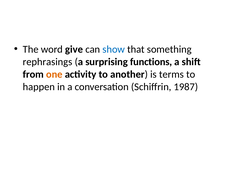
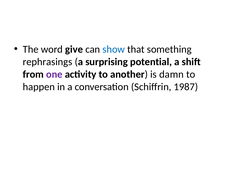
functions: functions -> potential
one colour: orange -> purple
terms: terms -> damn
